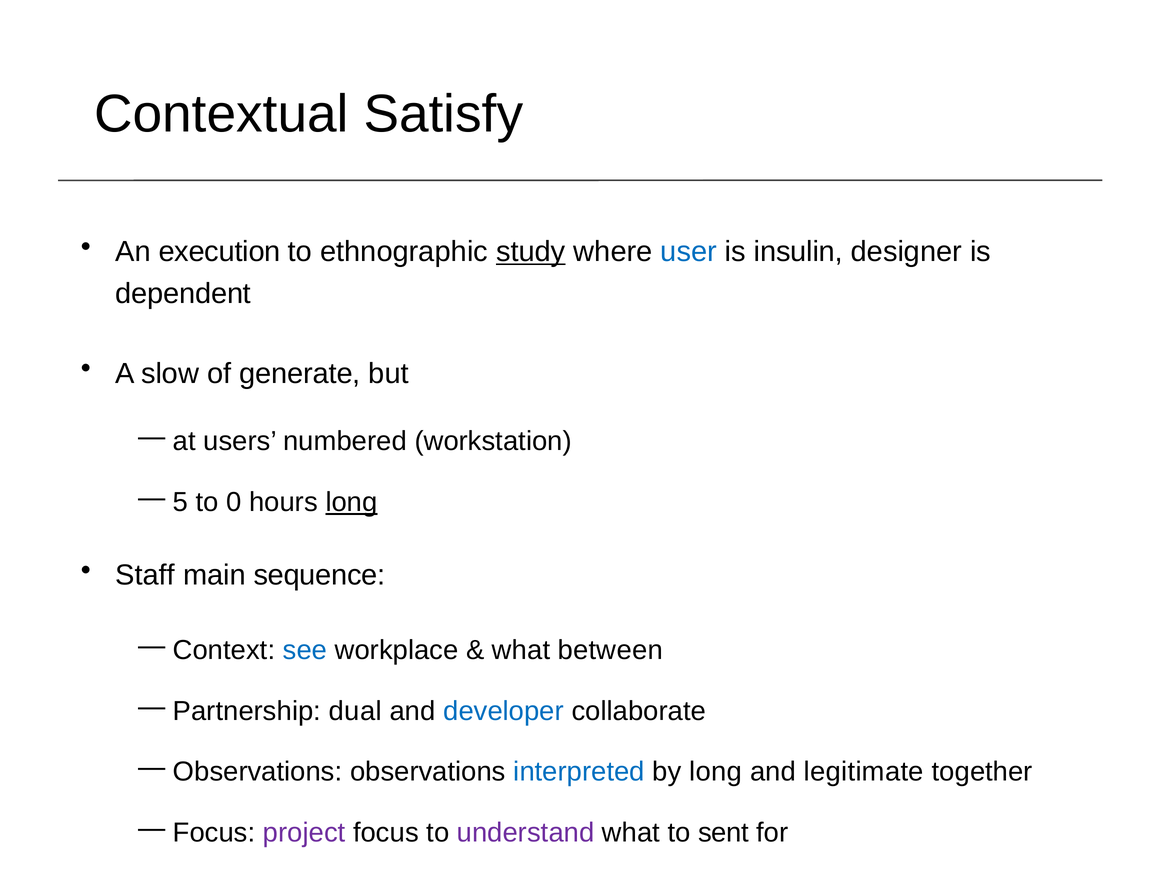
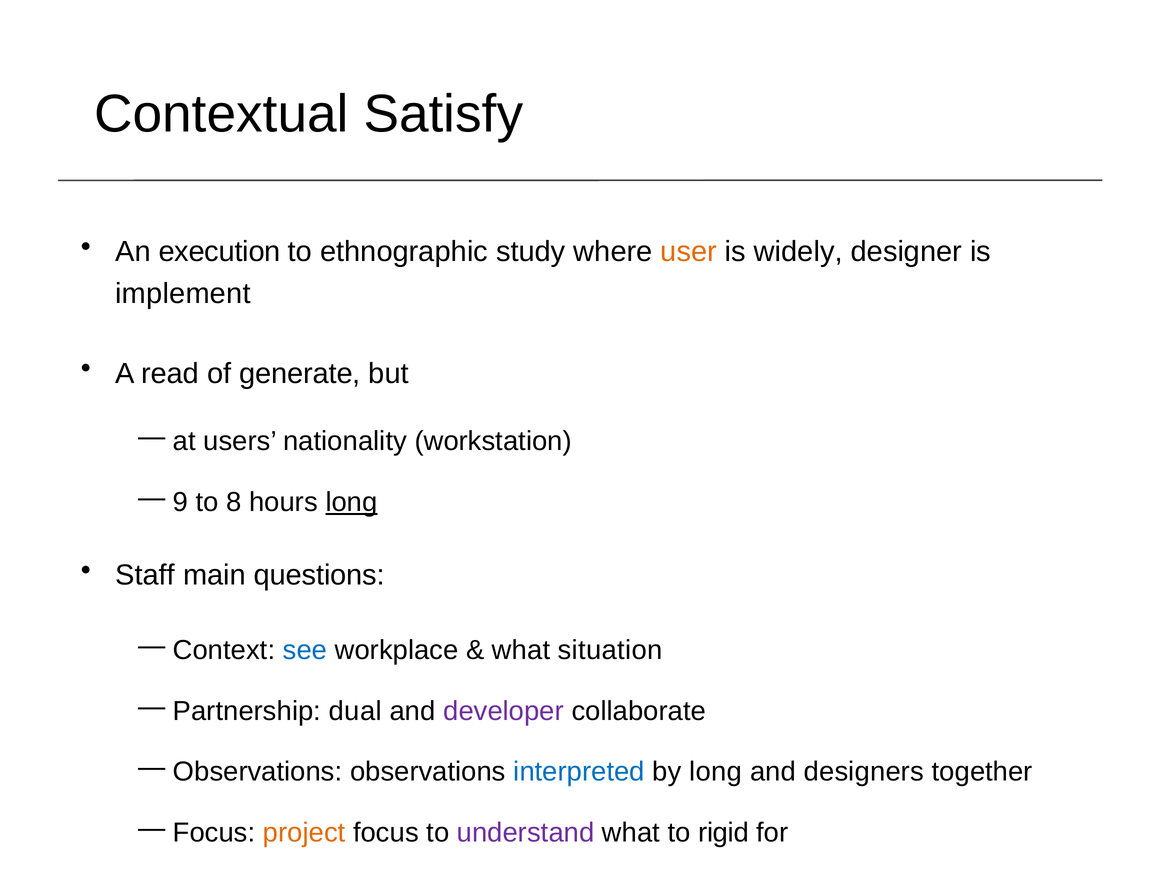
study underline: present -> none
user colour: blue -> orange
insulin: insulin -> widely
dependent: dependent -> implement
slow: slow -> read
numbered: numbered -> nationality
5: 5 -> 9
0: 0 -> 8
sequence: sequence -> questions
between: between -> situation
developer colour: blue -> purple
legitimate: legitimate -> designers
project colour: purple -> orange
sent: sent -> rigid
